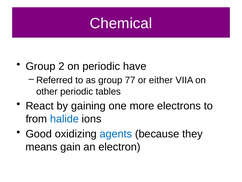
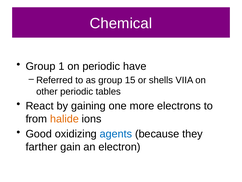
2: 2 -> 1
77: 77 -> 15
either: either -> shells
halide colour: blue -> orange
means: means -> farther
